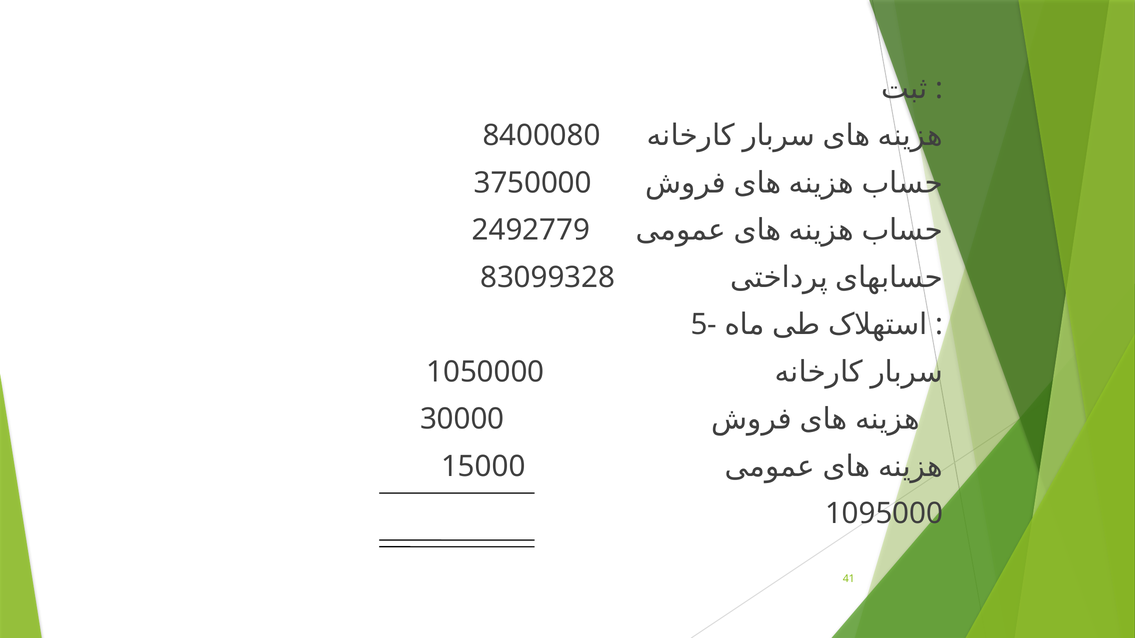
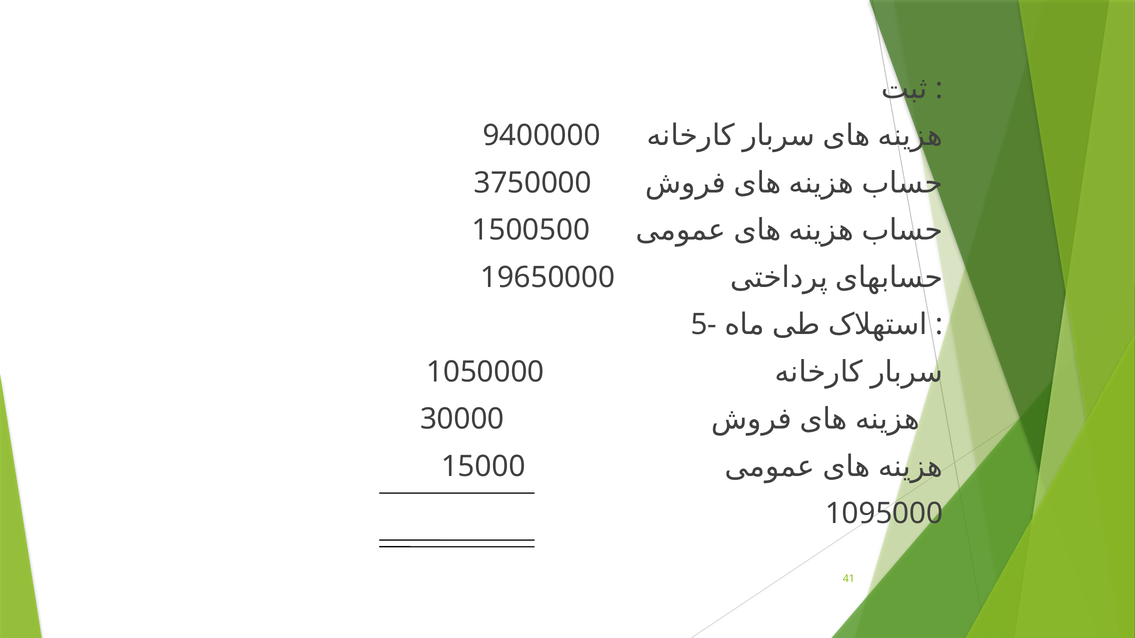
8400080: 8400080 -> 9400000
2492779: 2492779 -> 1500500
83099328: 83099328 -> 19650000
